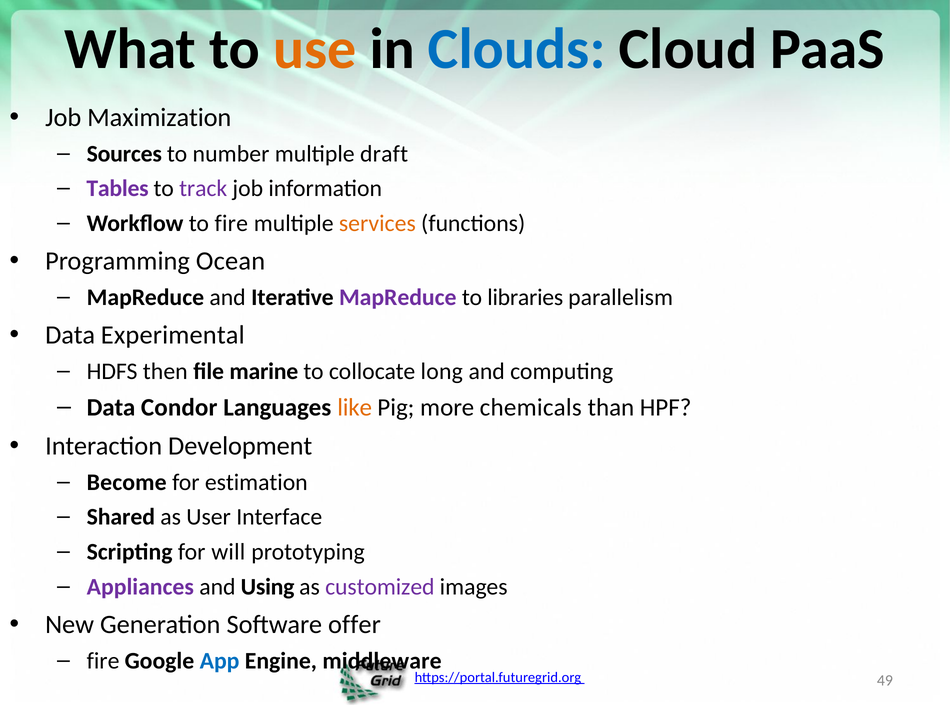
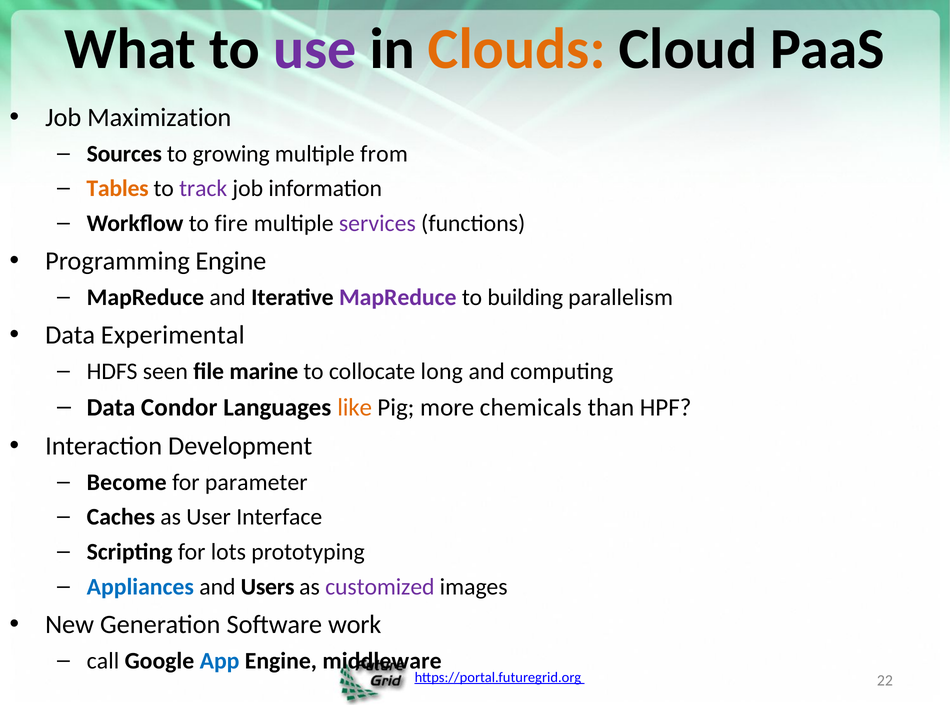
use colour: orange -> purple
Clouds colour: blue -> orange
number: number -> growing
draft: draft -> from
Tables colour: purple -> orange
services colour: orange -> purple
Programming Ocean: Ocean -> Engine
libraries: libraries -> building
then: then -> seen
estimation: estimation -> parameter
Shared: Shared -> Caches
will: will -> lots
Appliances colour: purple -> blue
Using: Using -> Users
offer: offer -> work
fire at (103, 660): fire -> call
49: 49 -> 22
